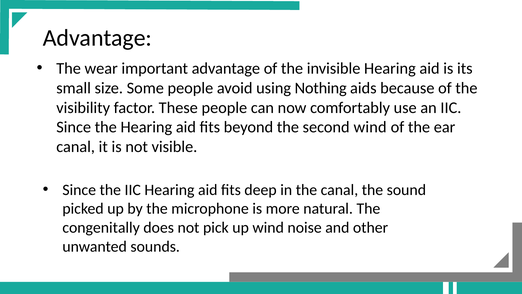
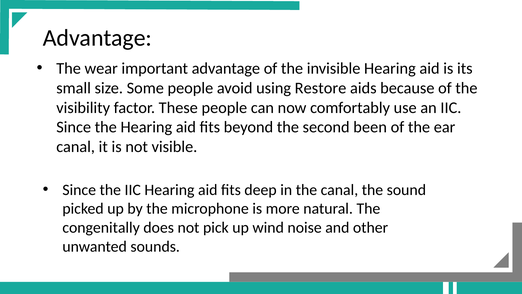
Nothing: Nothing -> Restore
second wind: wind -> been
